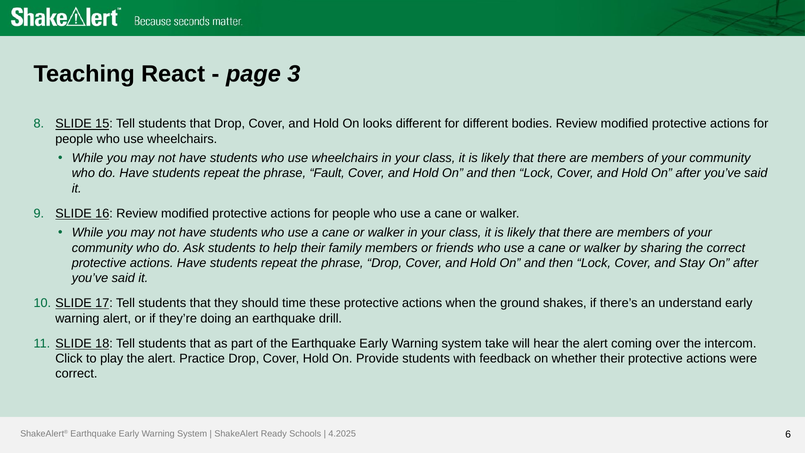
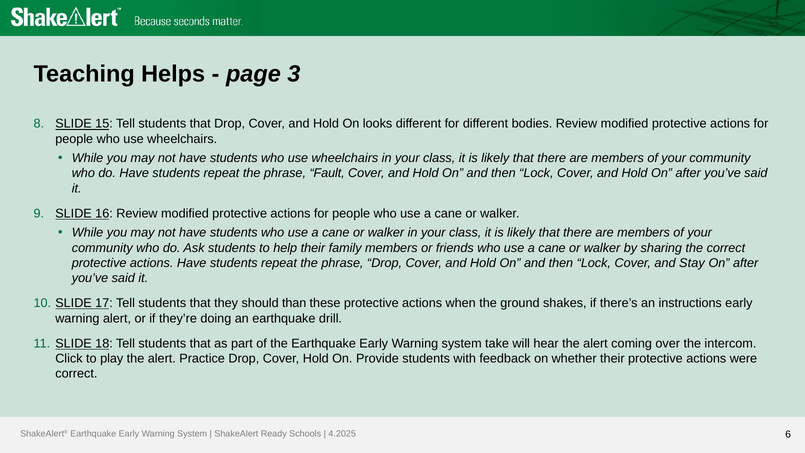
React: React -> Helps
time: time -> than
understand: understand -> instructions
